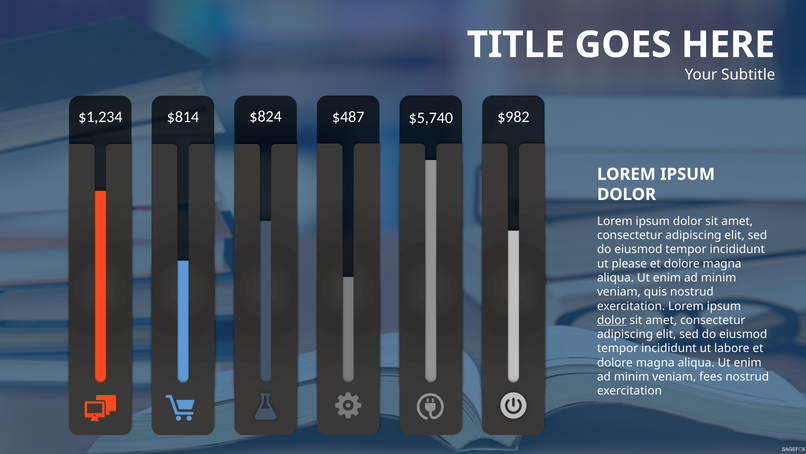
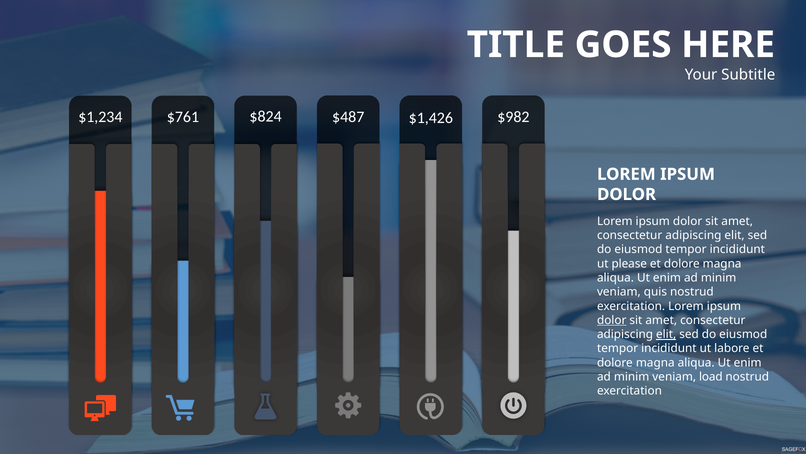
$814: $814 -> $761
$5,740: $5,740 -> $1,426
elit at (666, 334) underline: none -> present
fees: fees -> load
